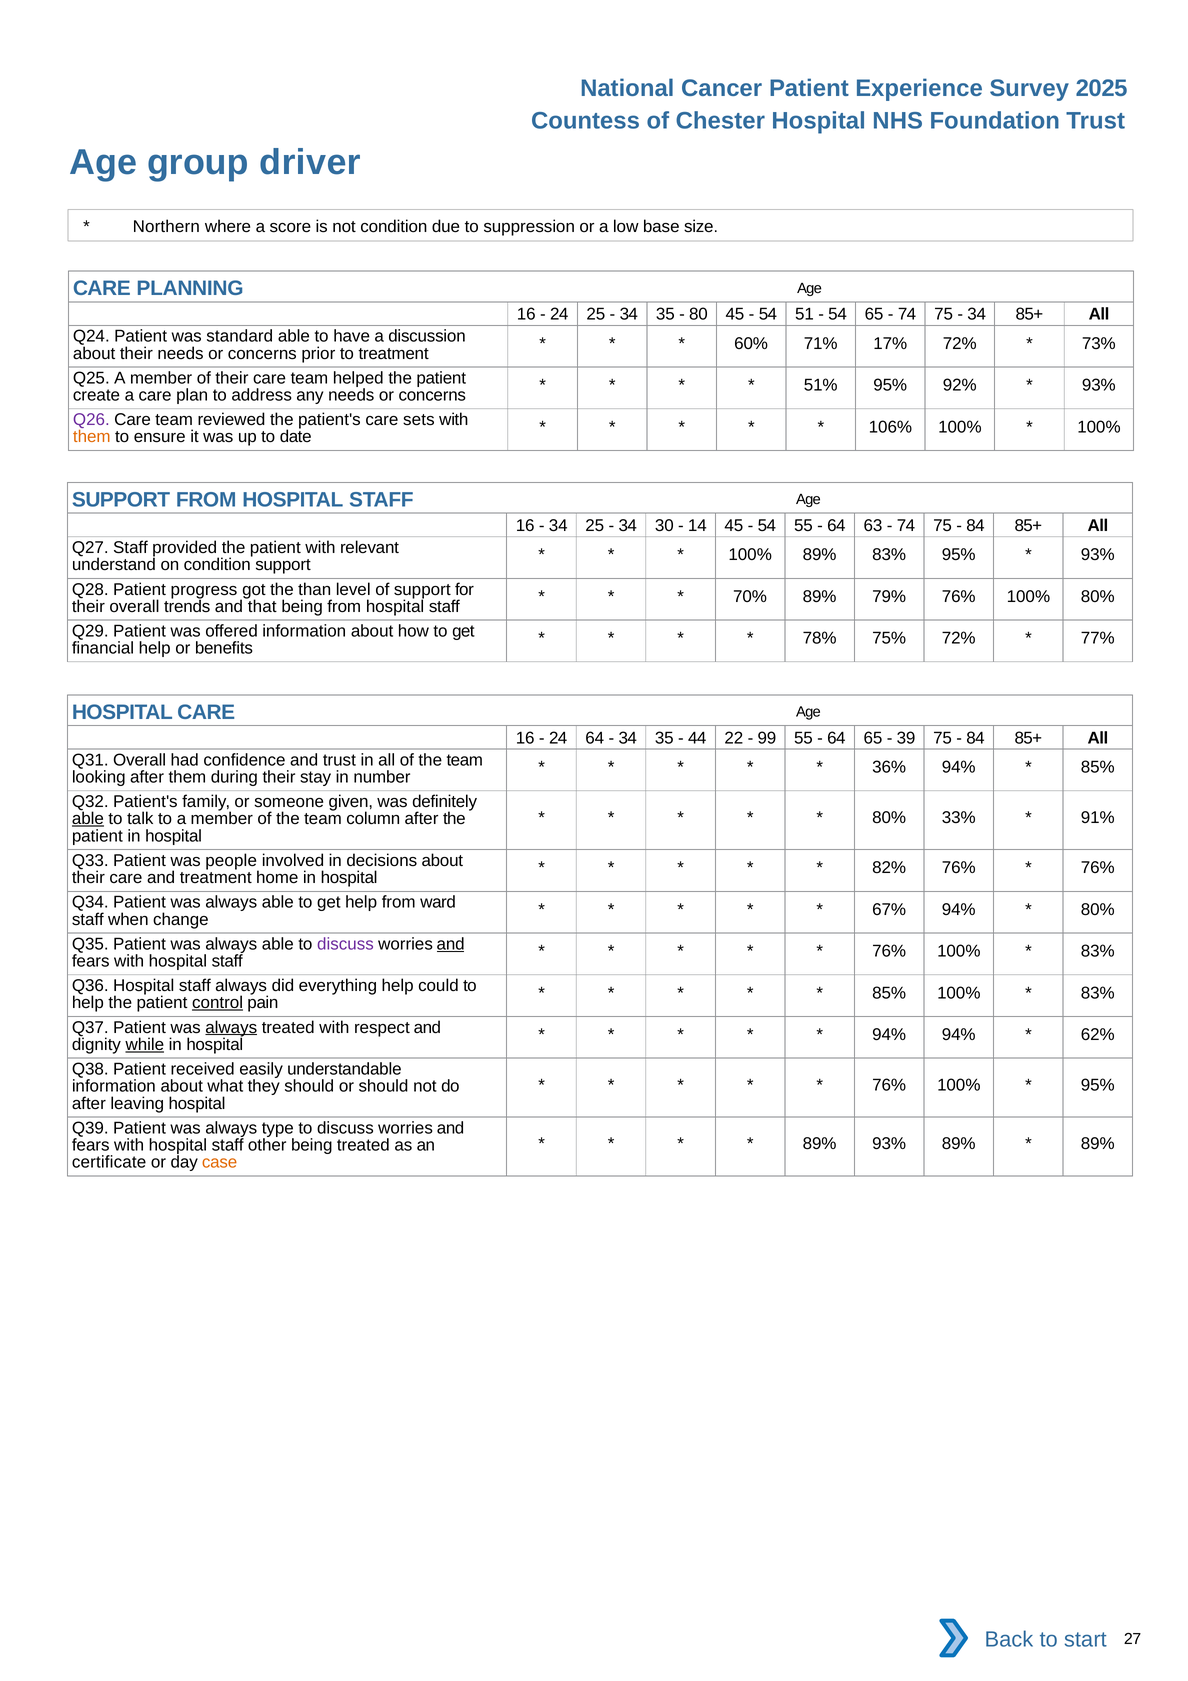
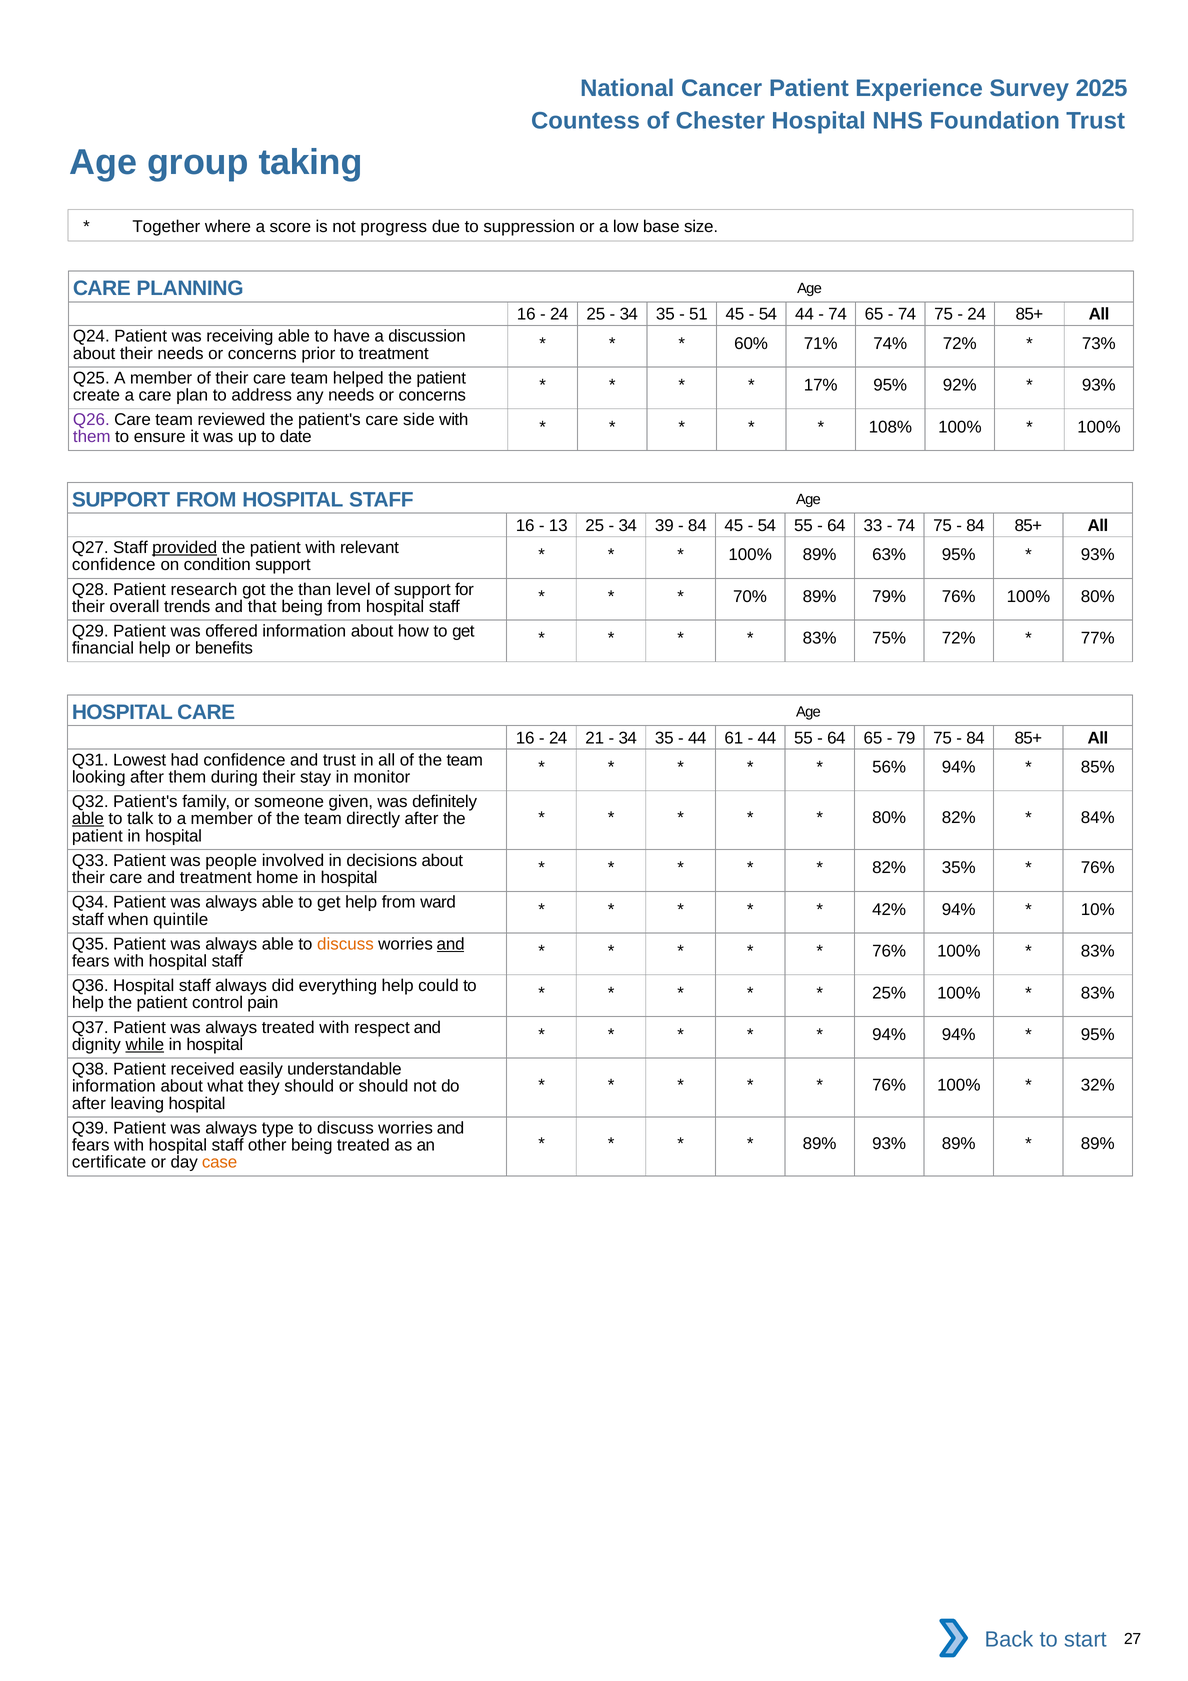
driver: driver -> taking
Northern: Northern -> Together
not condition: condition -> progress
80: 80 -> 51
54 51: 51 -> 44
54 at (838, 314): 54 -> 74
34 at (977, 314): 34 -> 24
standard: standard -> receiving
17%: 17% -> 74%
51%: 51% -> 17%
sets: sets -> side
106%: 106% -> 108%
them at (92, 437) colour: orange -> purple
34 at (558, 526): 34 -> 13
30: 30 -> 39
14 at (697, 526): 14 -> 84
63: 63 -> 33
provided underline: none -> present
89% 83%: 83% -> 63%
understand at (114, 565): understand -> confidence
progress: progress -> research
78% at (820, 638): 78% -> 83%
24 64: 64 -> 21
22: 22 -> 61
99 at (767, 738): 99 -> 44
39: 39 -> 79
Q31 Overall: Overall -> Lowest
36%: 36% -> 56%
number: number -> monitor
80% 33%: 33% -> 82%
91%: 91% -> 84%
column: column -> directly
82% 76%: 76% -> 35%
67%: 67% -> 42%
80% at (1098, 910): 80% -> 10%
change: change -> quintile
discuss at (345, 944) colour: purple -> orange
85% at (889, 993): 85% -> 25%
control underline: present -> none
always at (231, 1028) underline: present -> none
62% at (1098, 1035): 62% -> 95%
95% at (1098, 1085): 95% -> 32%
